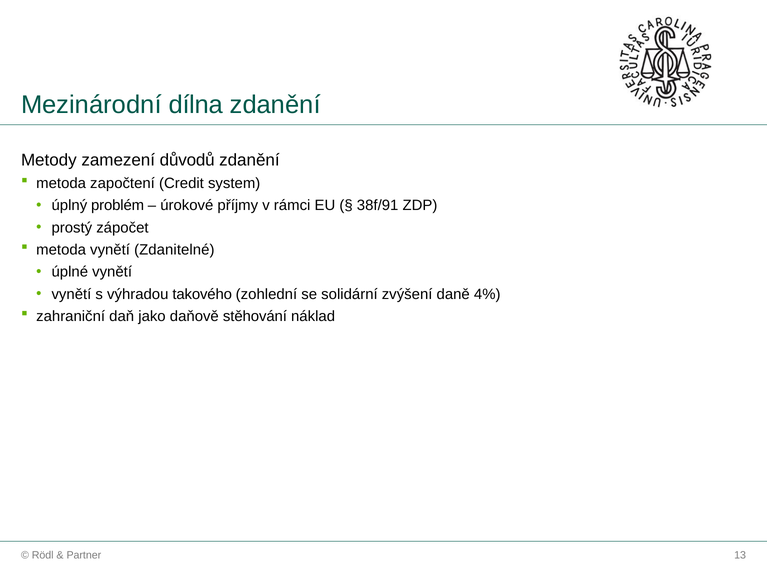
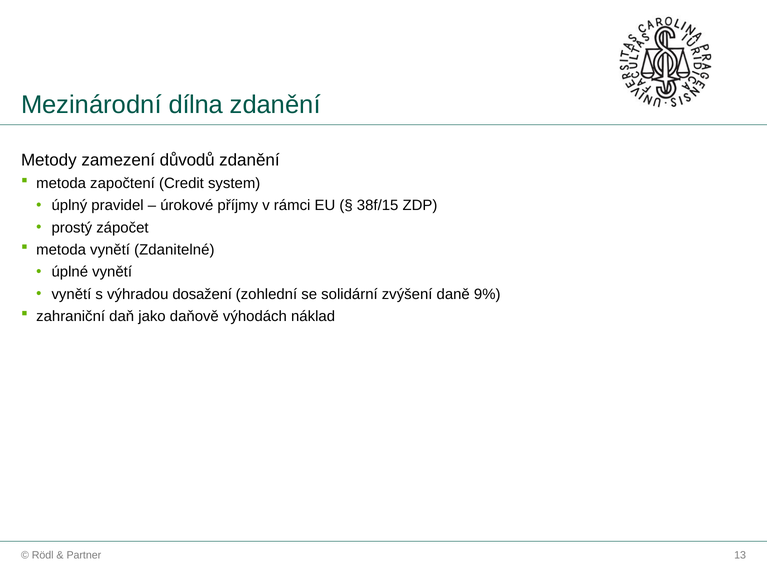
problém: problém -> pravidel
38f/91: 38f/91 -> 38f/15
takového: takového -> dosažení
4%: 4% -> 9%
stěhování: stěhování -> výhodách
